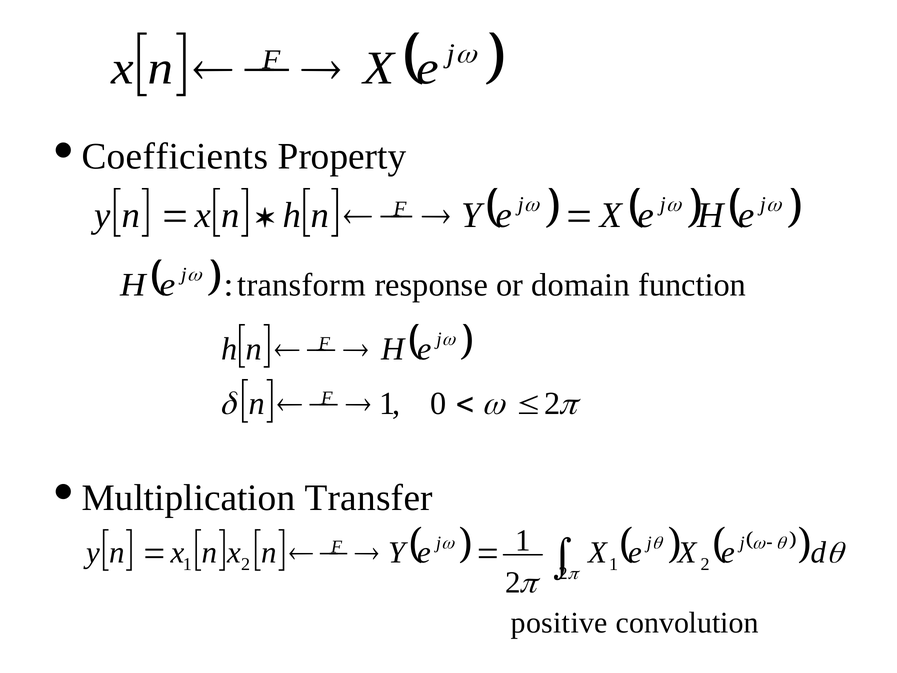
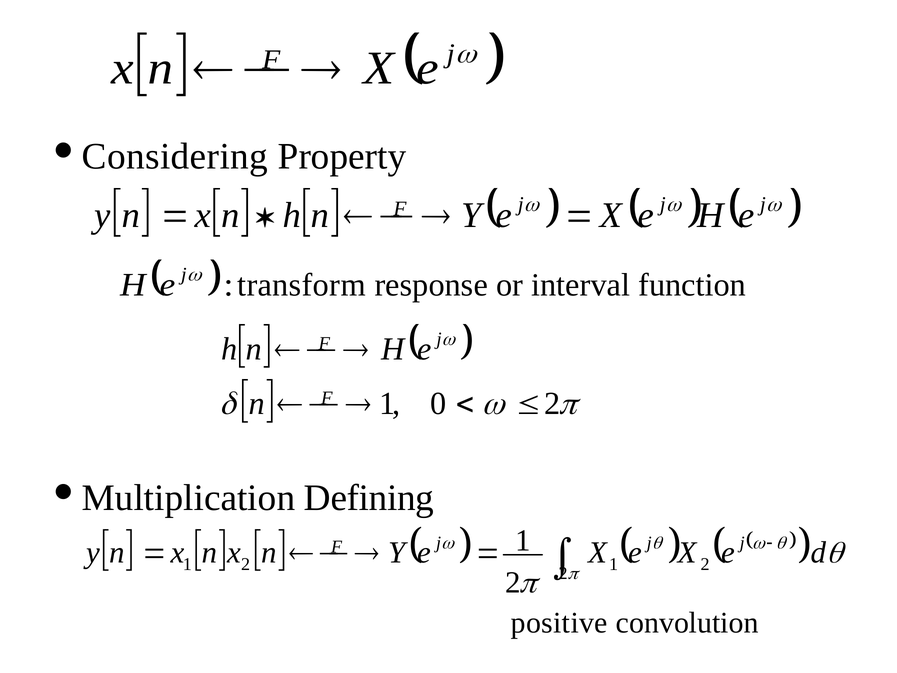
Coefficients: Coefficients -> Considering
domain: domain -> interval
Transfer: Transfer -> Defining
